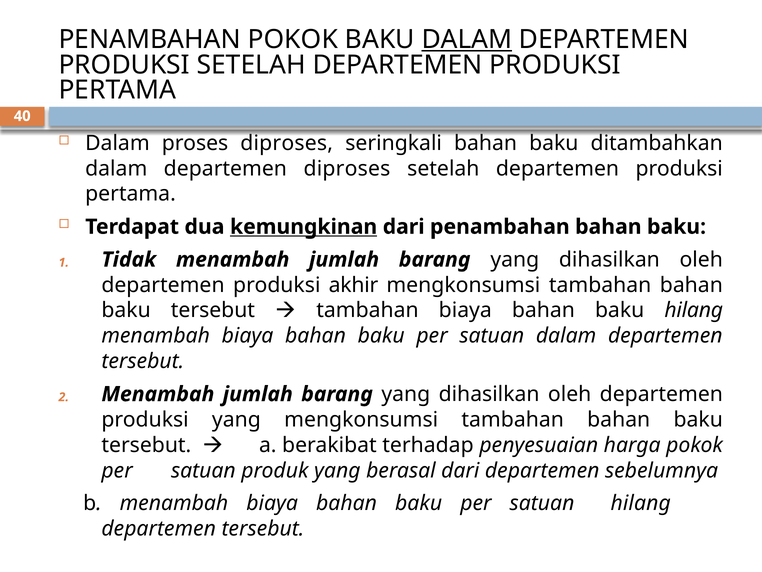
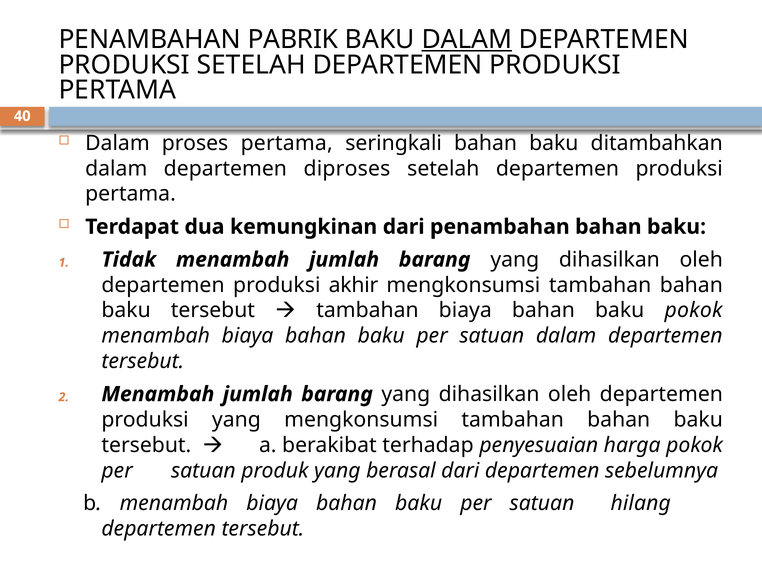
PENAMBAHAN POKOK: POKOK -> PABRIK
proses diproses: diproses -> pertama
kemungkinan underline: present -> none
baku hilang: hilang -> pokok
